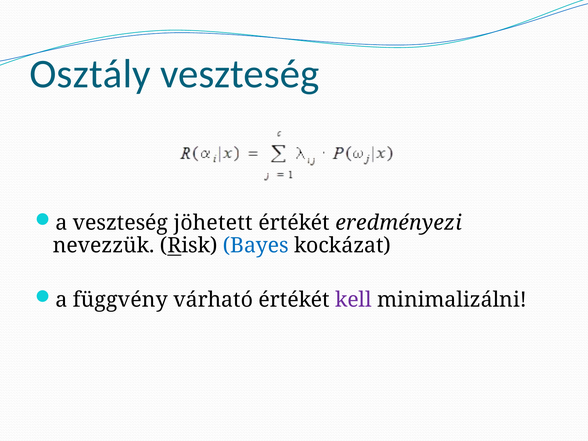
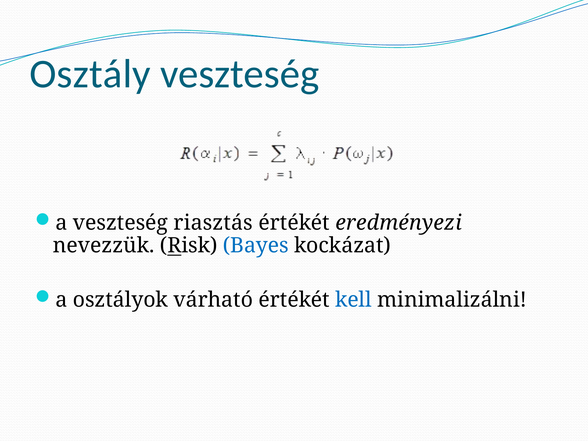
jöhetett: jöhetett -> riasztás
függvény: függvény -> osztályok
kell colour: purple -> blue
